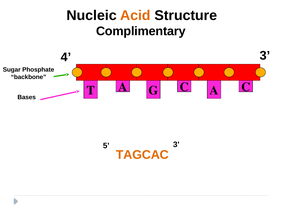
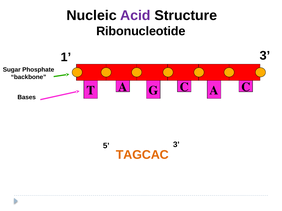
Acid colour: orange -> purple
Complimentary: Complimentary -> Ribonucleotide
4: 4 -> 1
